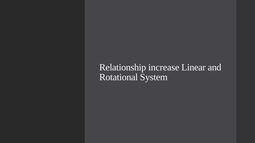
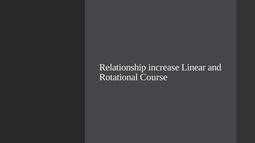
System: System -> Course
